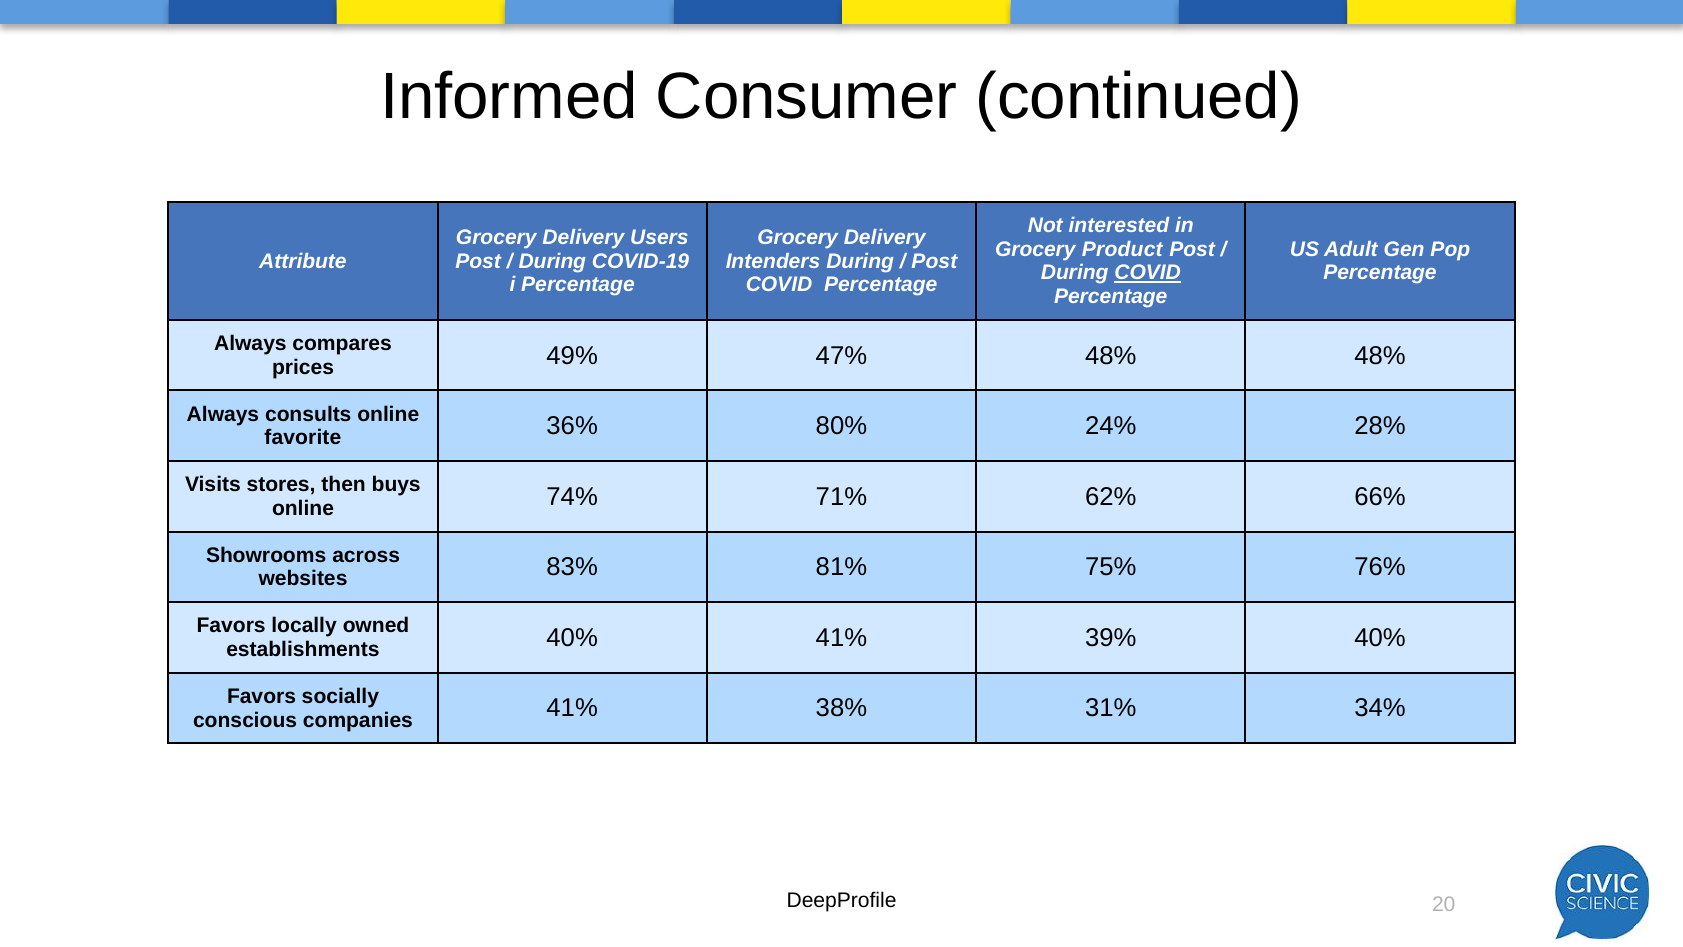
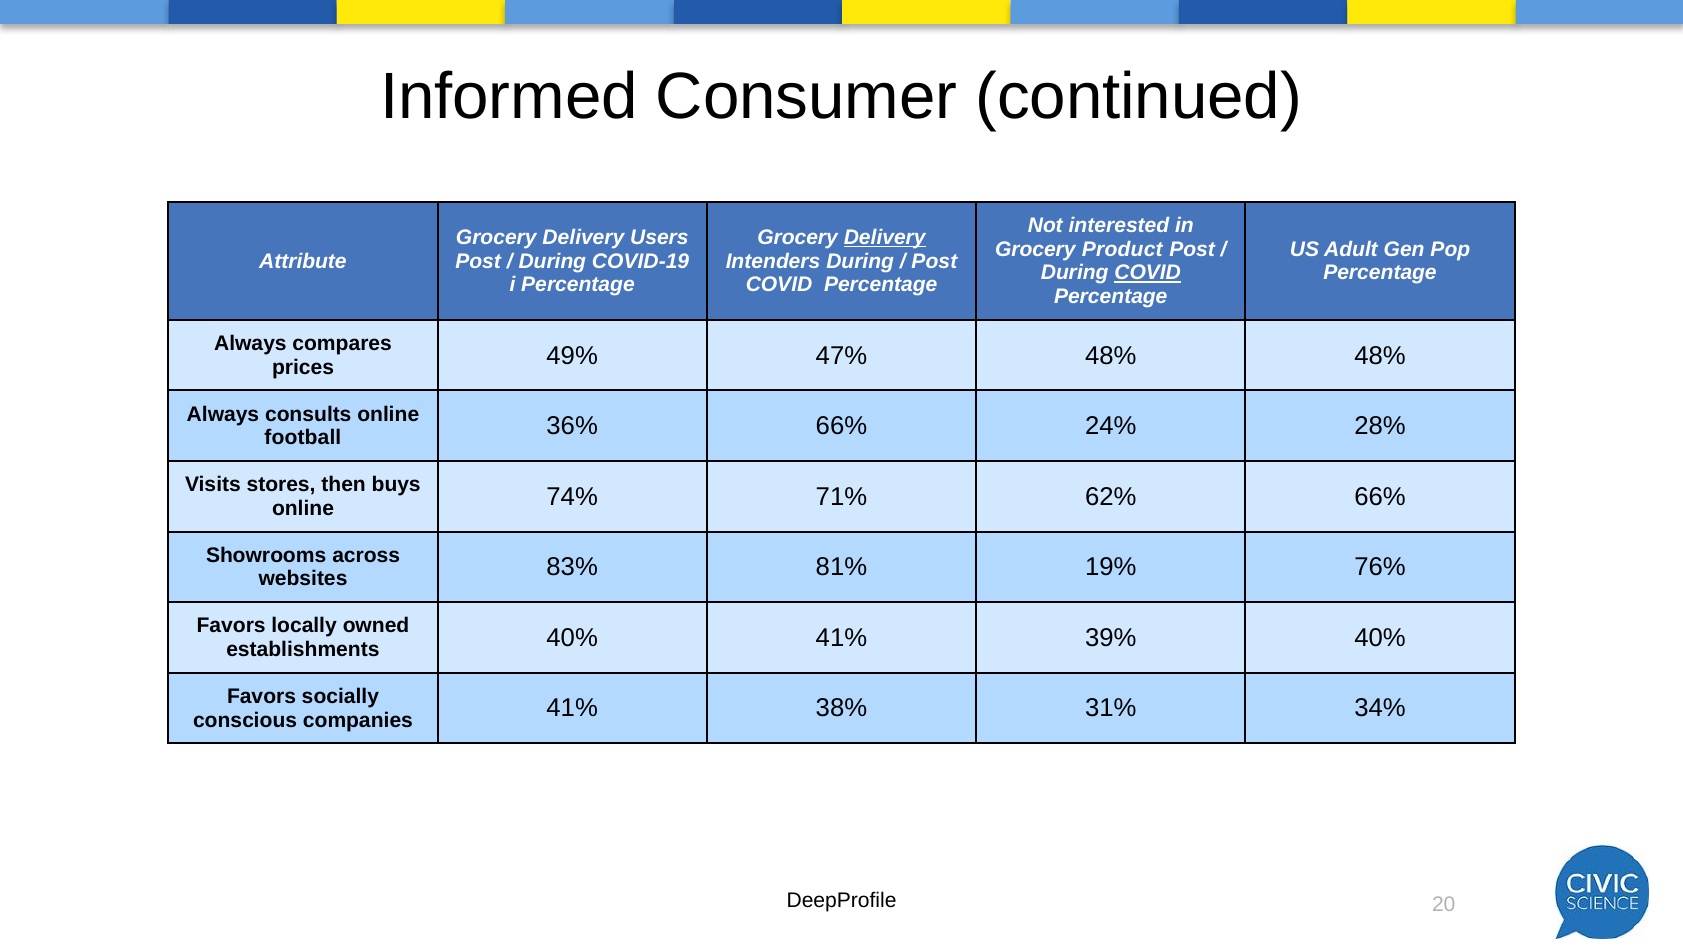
Delivery at (885, 238) underline: none -> present
favorite: favorite -> football
36% 80%: 80% -> 66%
75%: 75% -> 19%
